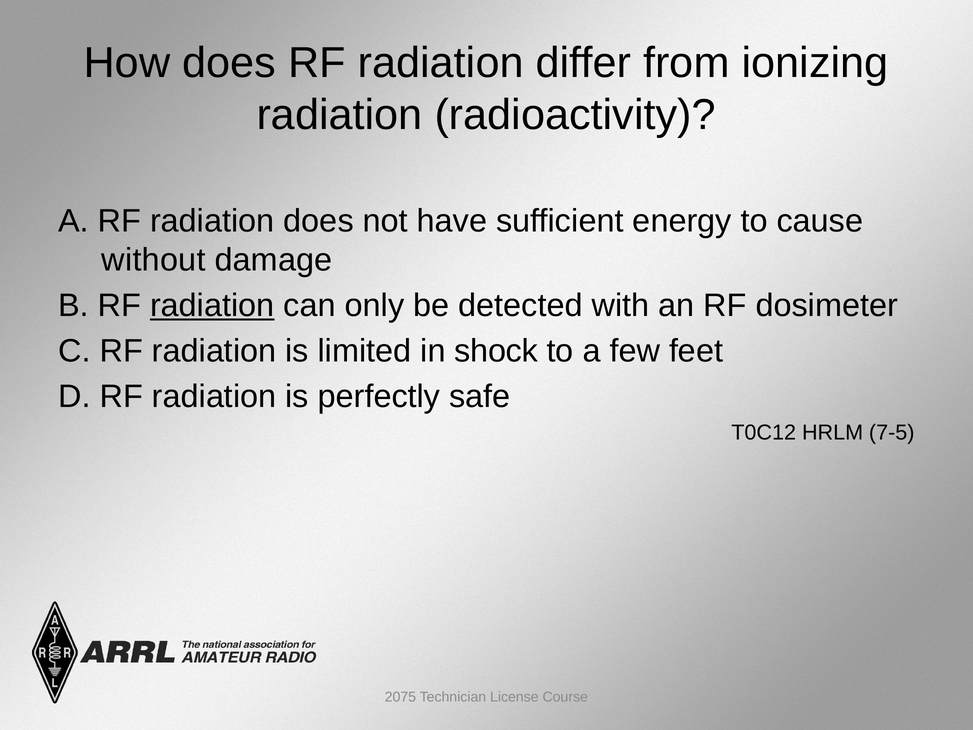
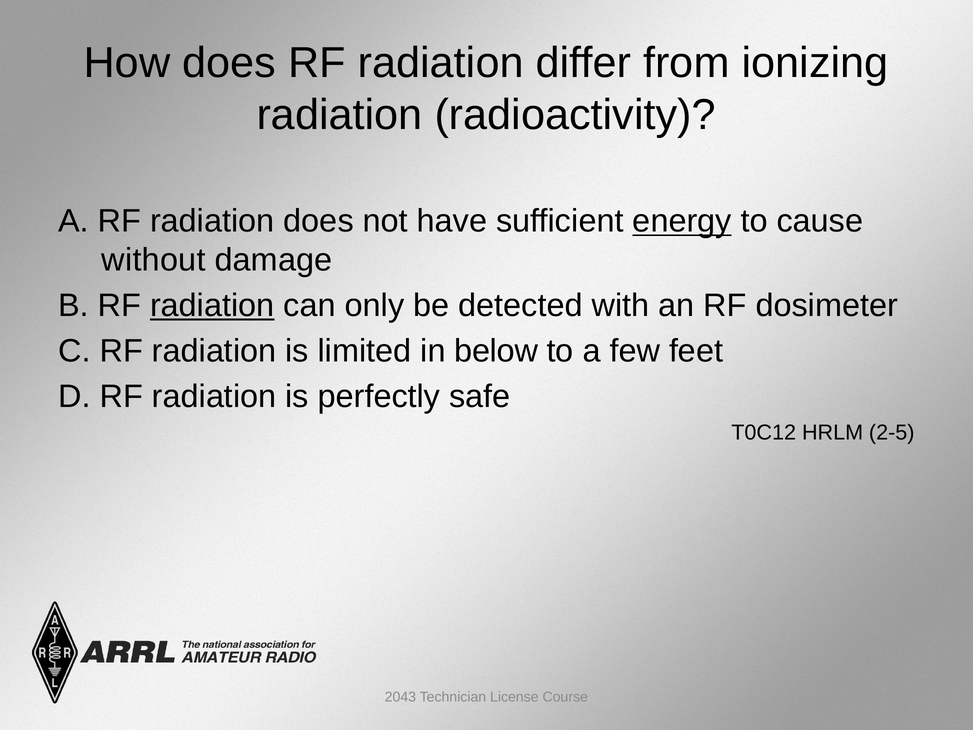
energy underline: none -> present
shock: shock -> below
7-5: 7-5 -> 2-5
2075: 2075 -> 2043
